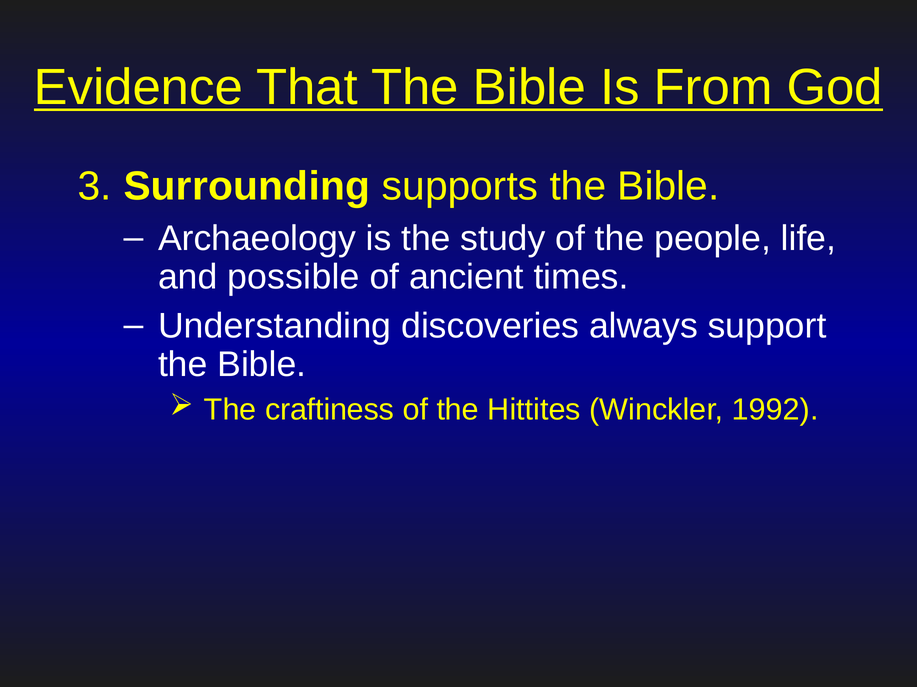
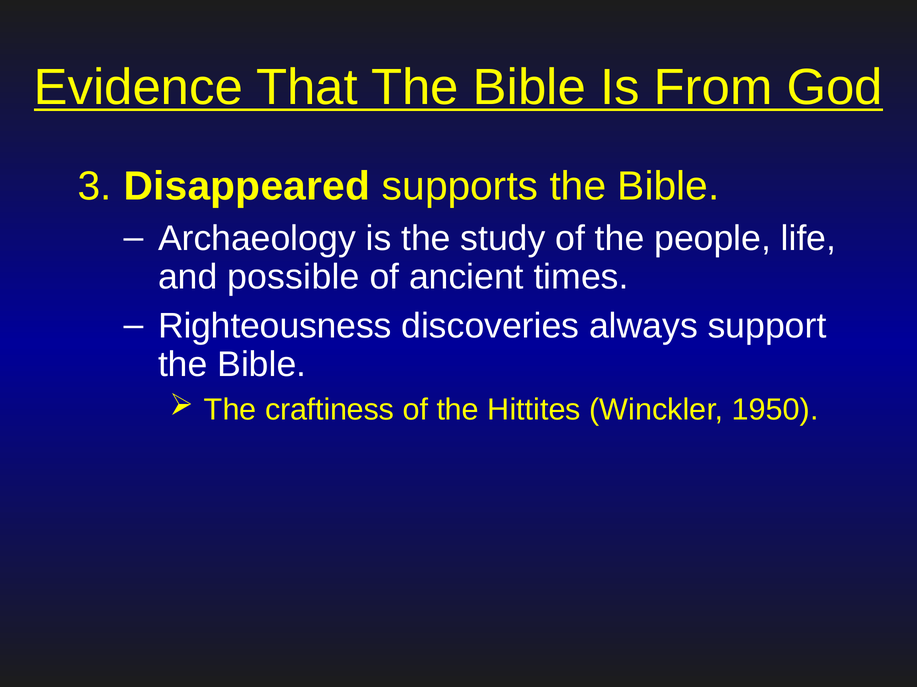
Surrounding: Surrounding -> Disappeared
Understanding: Understanding -> Righteousness
1992: 1992 -> 1950
